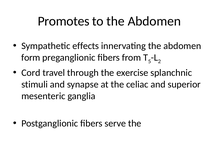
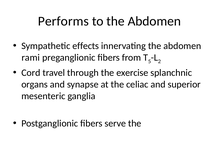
Promotes: Promotes -> Performs
form: form -> rami
stimuli: stimuli -> organs
